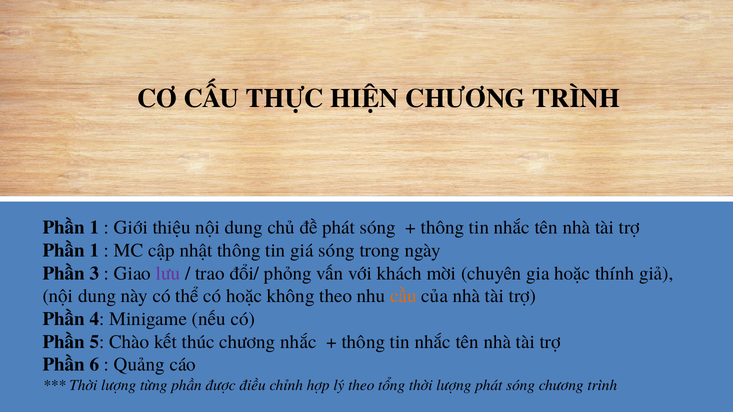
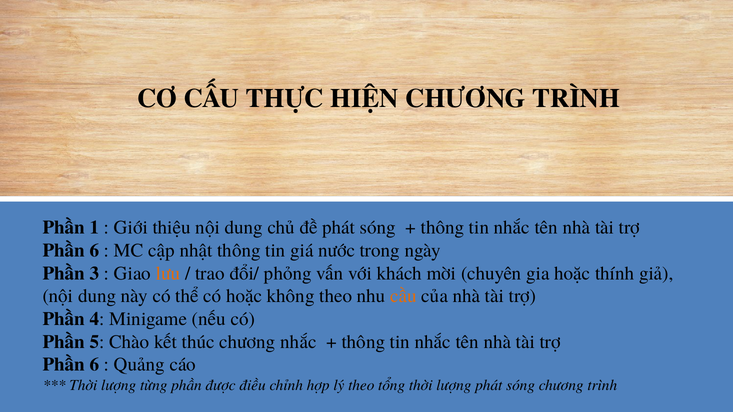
1 at (94, 251): 1 -> 6
giá sóng: sóng -> nước
lưu colour: purple -> orange
